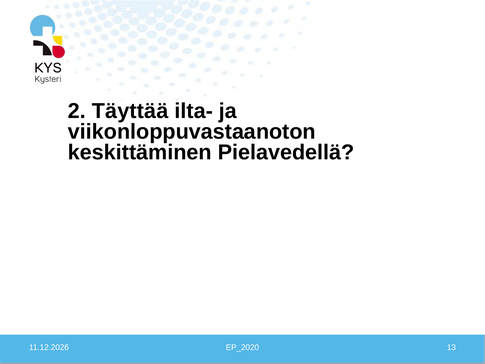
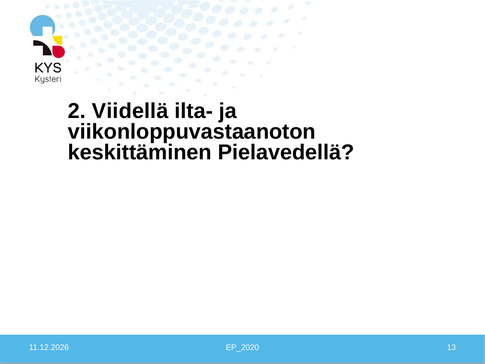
Täyttää: Täyttää -> Viidellä
